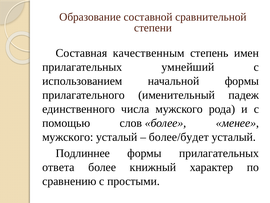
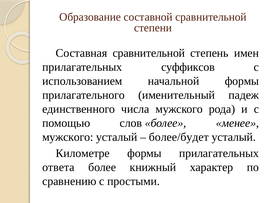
Составная качественным: качественным -> сравнительной
умнейший: умнейший -> суффиксов
Подлиннее: Подлиннее -> Километре
